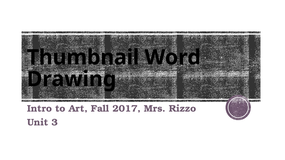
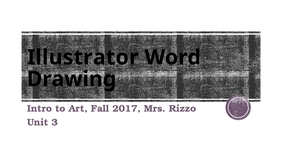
Thumbnail: Thumbnail -> Illustrator
